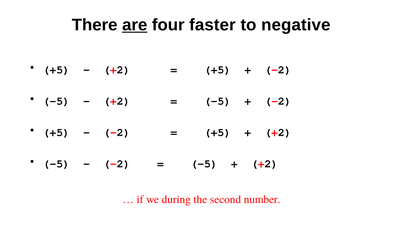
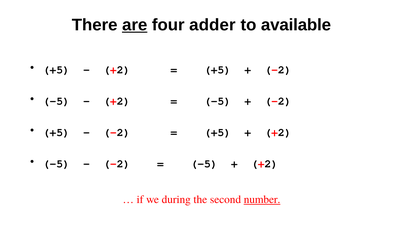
faster: faster -> adder
negative: negative -> available
number underline: none -> present
